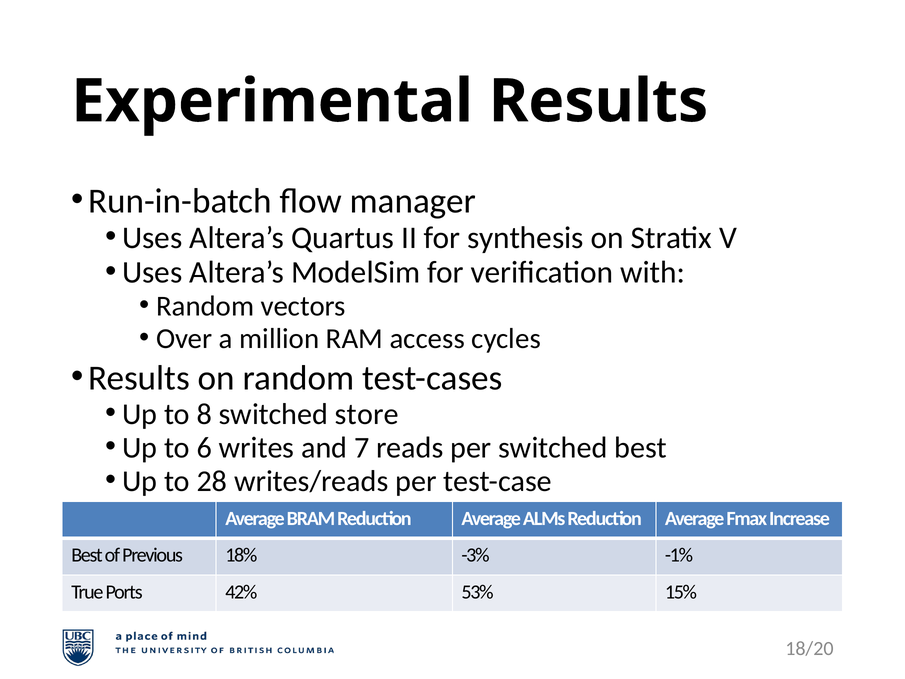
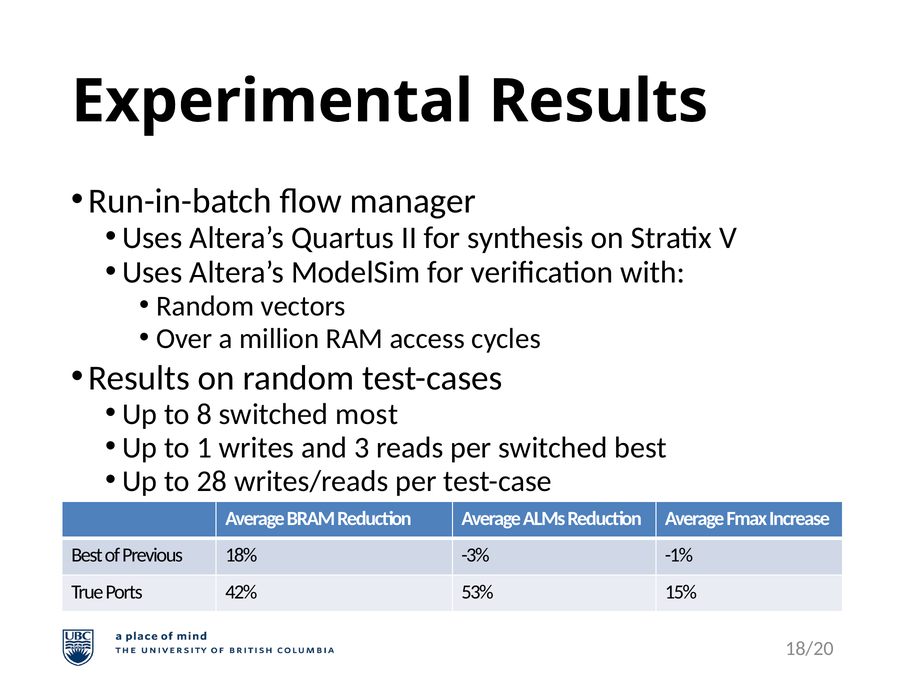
store: store -> most
6: 6 -> 1
7: 7 -> 3
